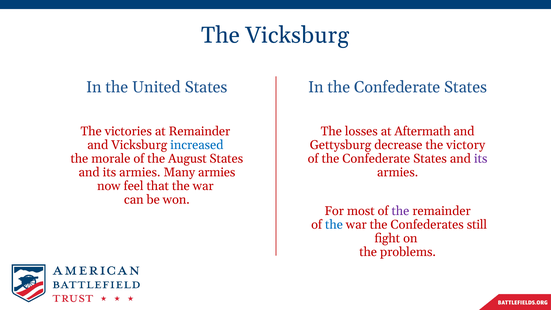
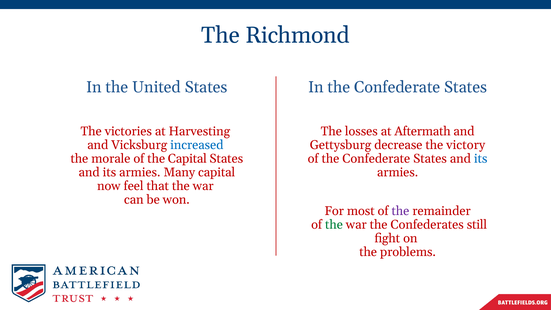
The Vicksburg: Vicksburg -> Richmond
at Remainder: Remainder -> Harvesting
the August: August -> Capital
its at (481, 159) colour: purple -> blue
Many armies: armies -> capital
the at (334, 225) colour: blue -> green
